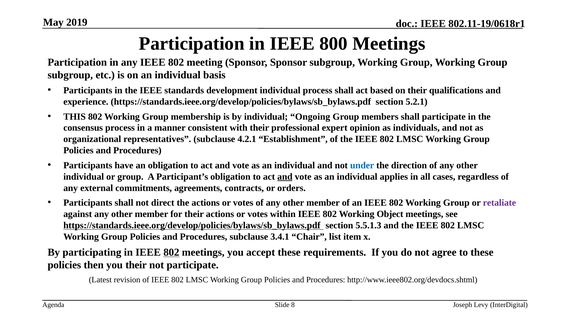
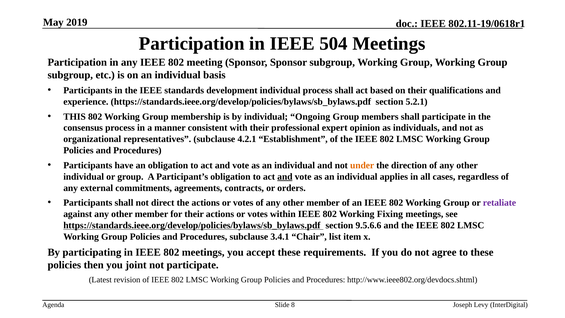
800: 800 -> 504
under colour: blue -> orange
Object: Object -> Fixing
5.5.1.3: 5.5.1.3 -> 9.5.6.6
802 at (171, 252) underline: present -> none
you their: their -> joint
